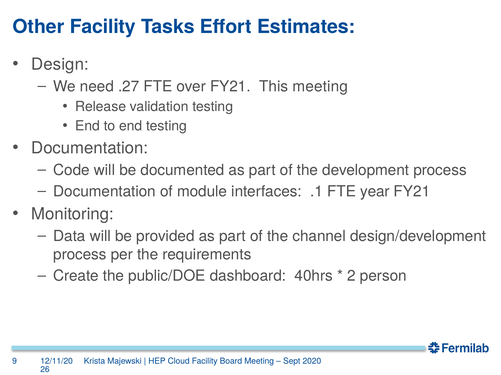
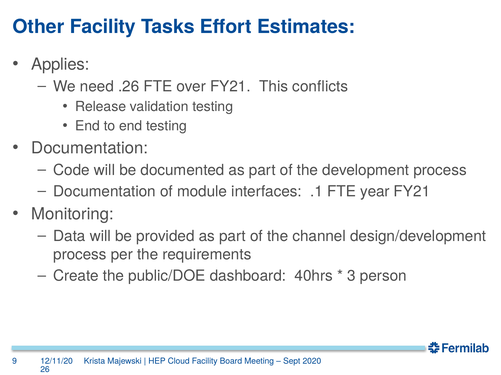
Design: Design -> Applies
.27: .27 -> .26
This meeting: meeting -> conflicts
2: 2 -> 3
